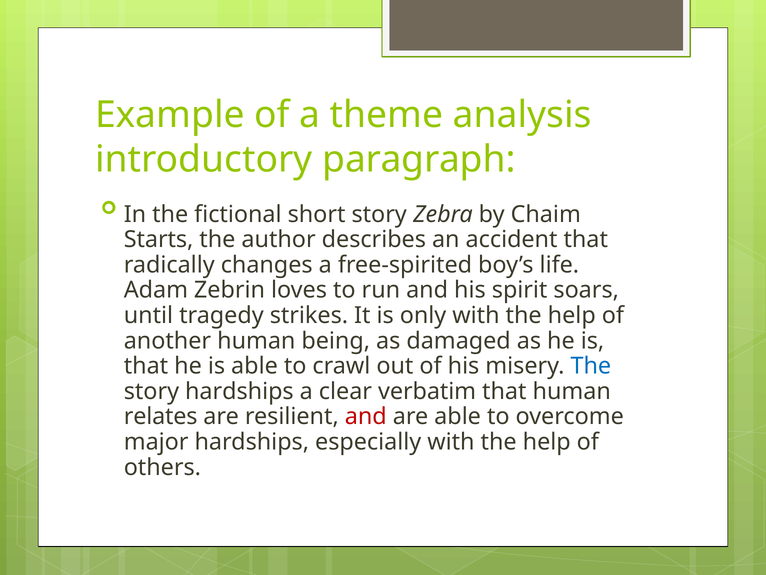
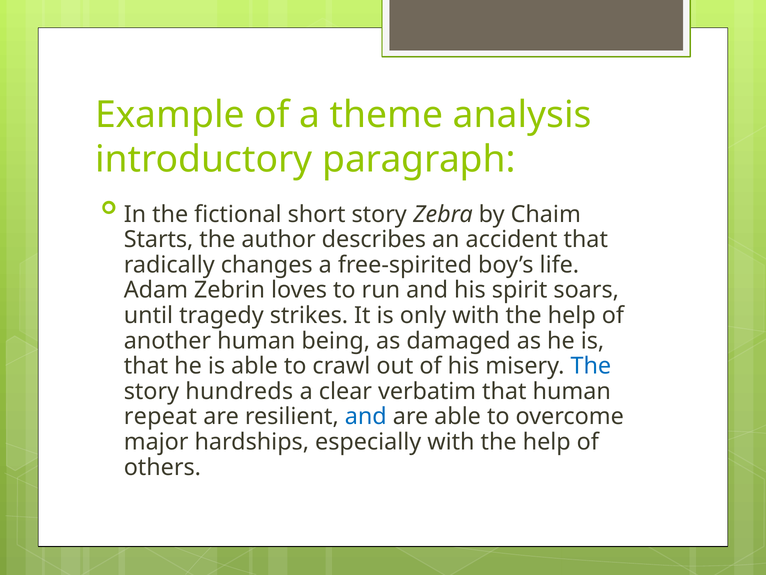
story hardships: hardships -> hundreds
relates: relates -> repeat
and at (366, 416) colour: red -> blue
